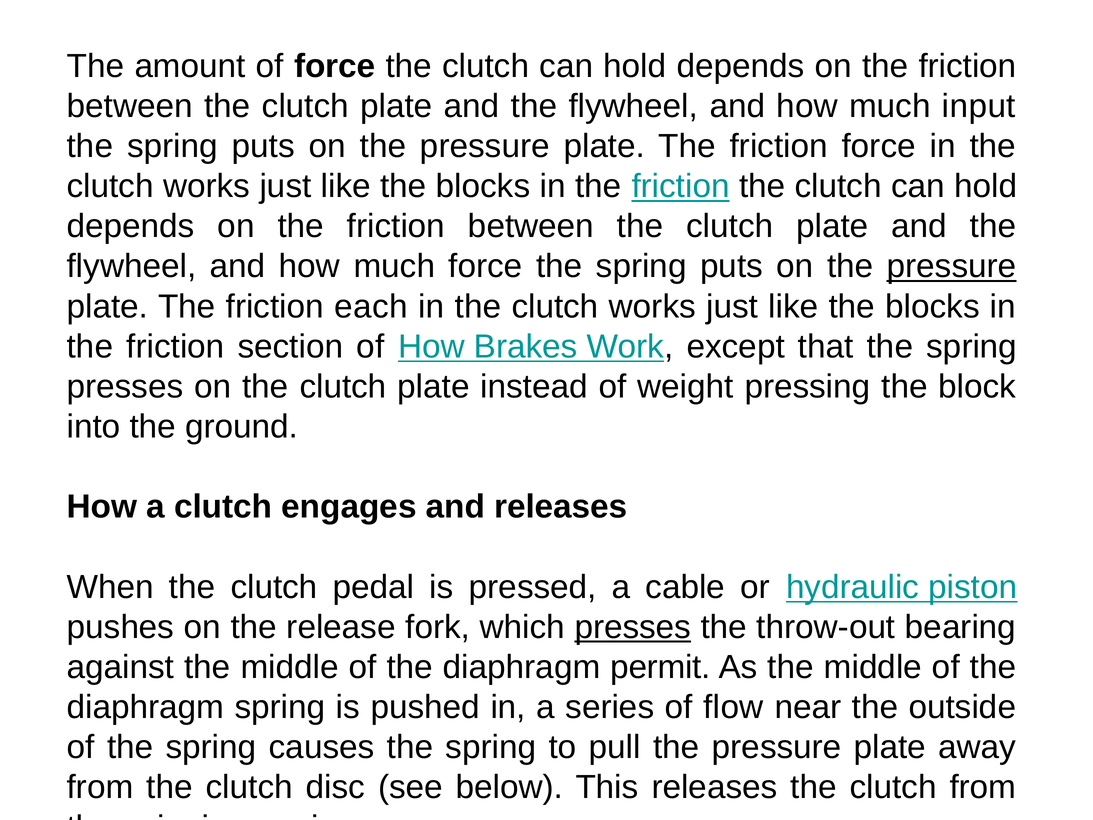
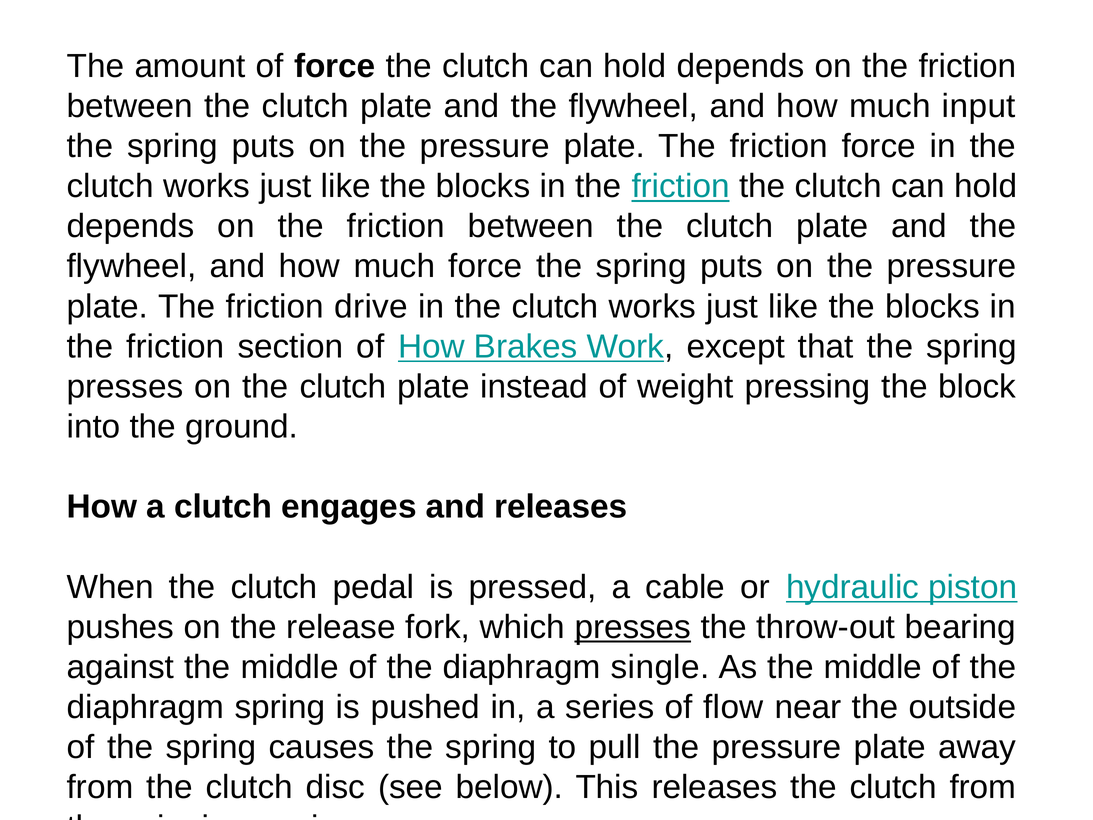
pressure at (952, 266) underline: present -> none
each: each -> drive
permit: permit -> single
